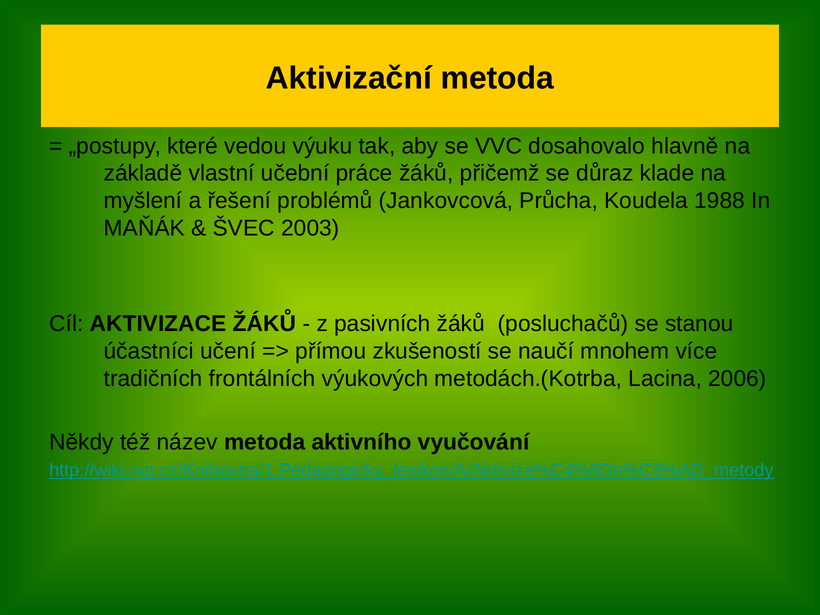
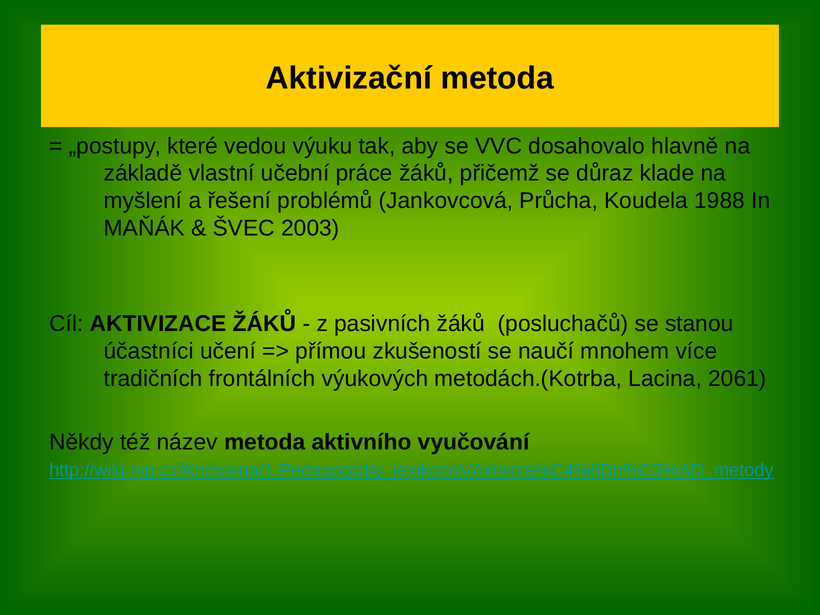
2006: 2006 -> 2061
